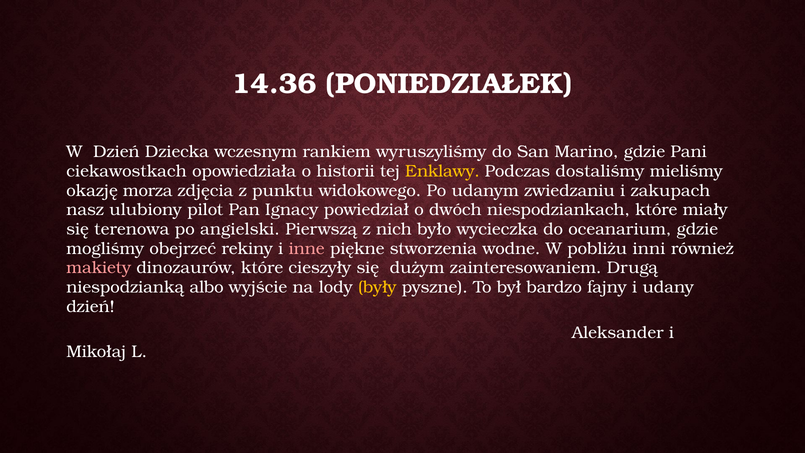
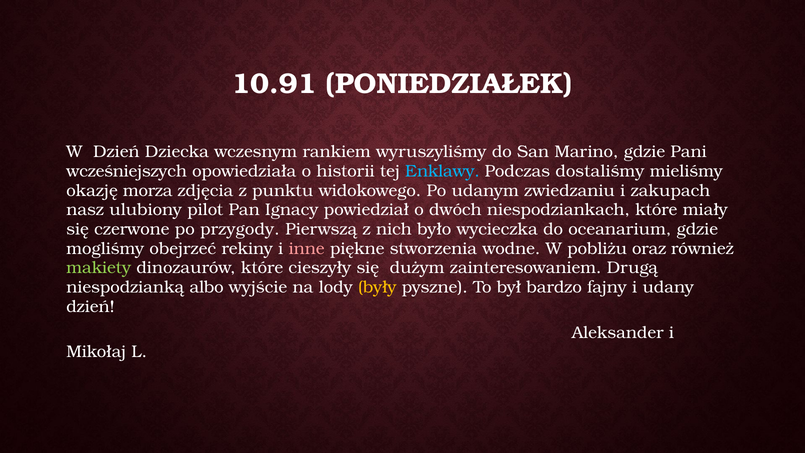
14.36: 14.36 -> 10.91
ciekawostkach: ciekawostkach -> wcześniejszych
Enklawy colour: yellow -> light blue
terenowa: terenowa -> czerwone
angielski: angielski -> przygody
inni: inni -> oraz
makiety colour: pink -> light green
